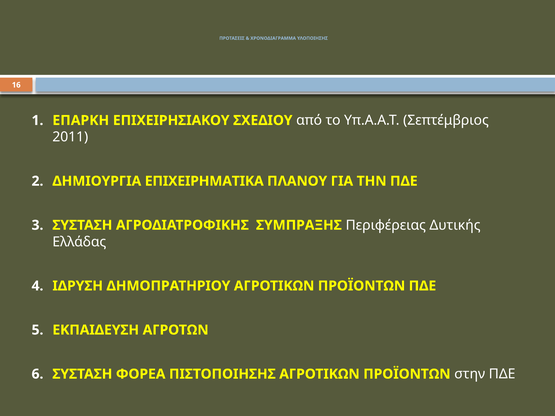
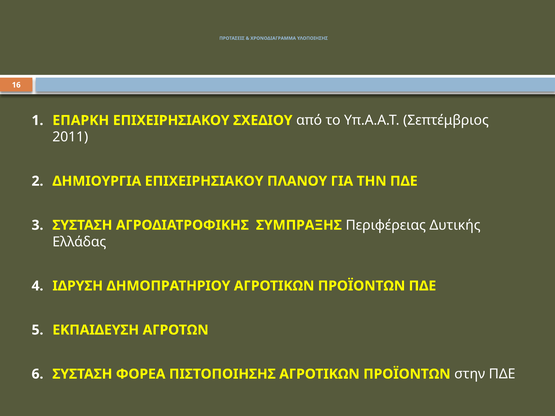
ΔΗΜΙΟΥΡΓΙΑ ΕΠΙΧΕΙΡΗΜΑΤΙΚΑ: ΕΠΙΧΕΙΡΗΜΑΤΙΚΑ -> ΕΠΙΧΕΙΡΗΣΙΑΚΟΥ
